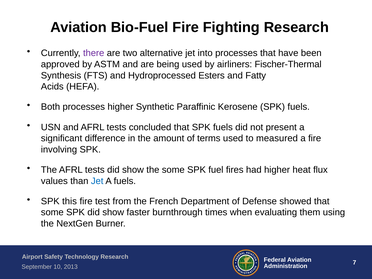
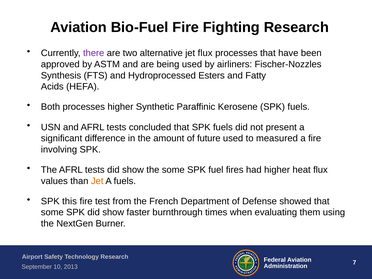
jet into: into -> flux
Fischer-Thermal: Fischer-Thermal -> Fischer-Nozzles
terms: terms -> future
Jet at (97, 181) colour: blue -> orange
